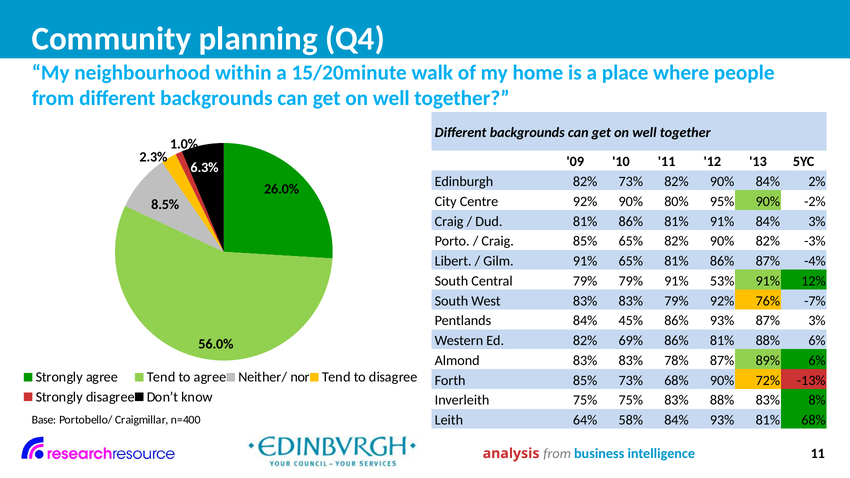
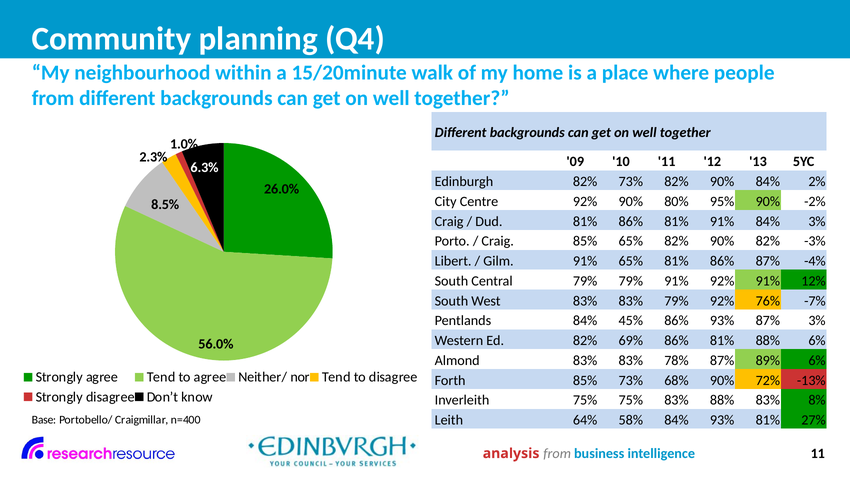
91% 53%: 53% -> 92%
81% 68%: 68% -> 27%
